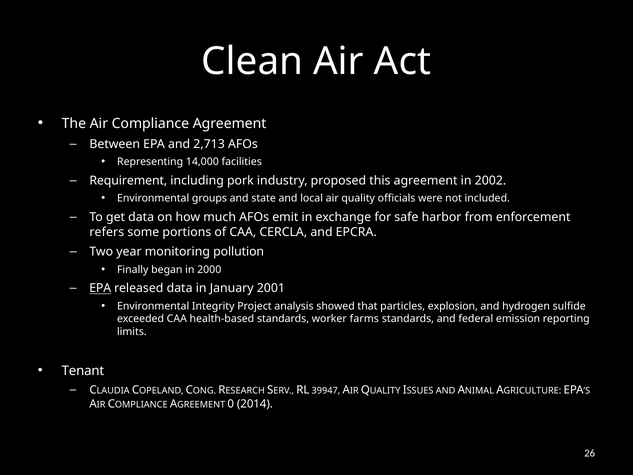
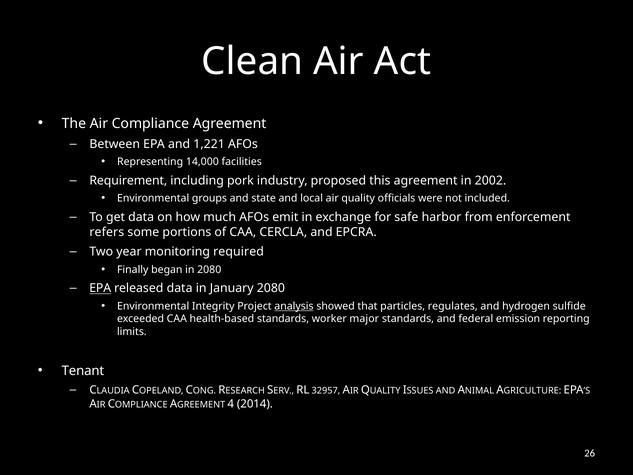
2,713: 2,713 -> 1,221
pollution: pollution -> required
in 2000: 2000 -> 2080
January 2001: 2001 -> 2080
analysis underline: none -> present
explosion: explosion -> regulates
farms: farms -> major
39947: 39947 -> 32957
0: 0 -> 4
